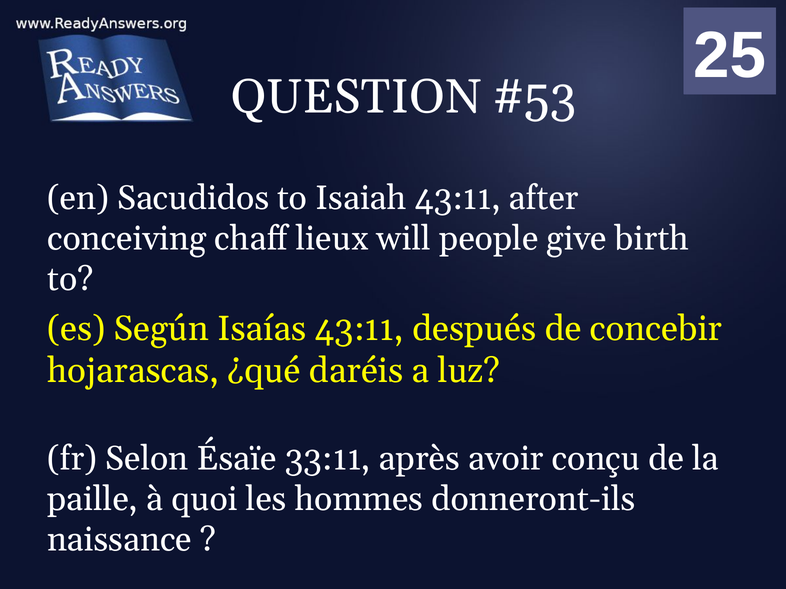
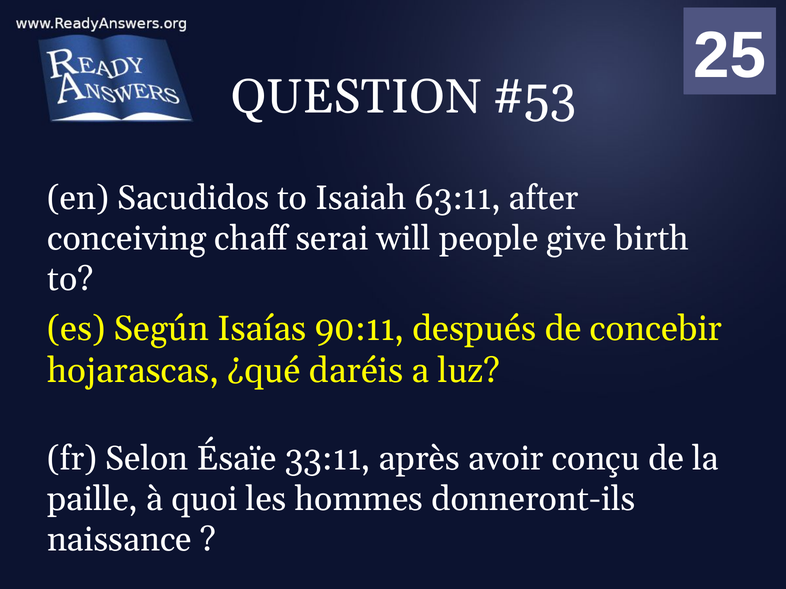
Isaiah 43:11: 43:11 -> 63:11
lieux: lieux -> serai
Isaías 43:11: 43:11 -> 90:11
